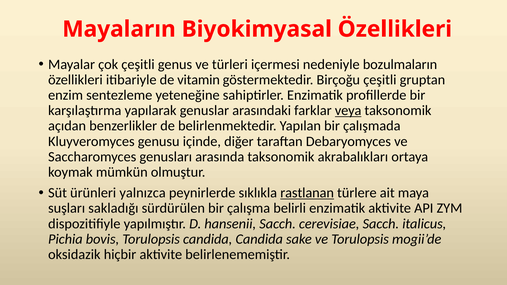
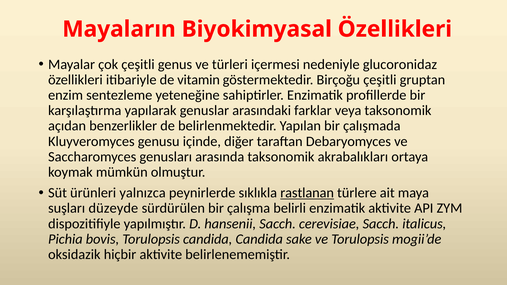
bozulmaların: bozulmaların -> glucoronidaz
veya underline: present -> none
sakladığı: sakladığı -> düzeyde
